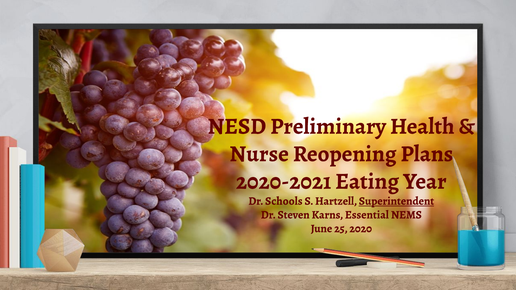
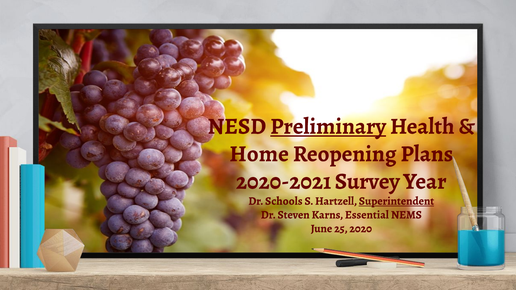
Preliminary underline: none -> present
Nurse: Nurse -> Home
Eating: Eating -> Survey
